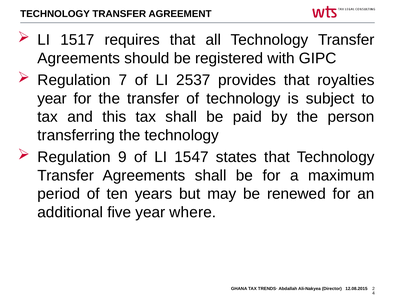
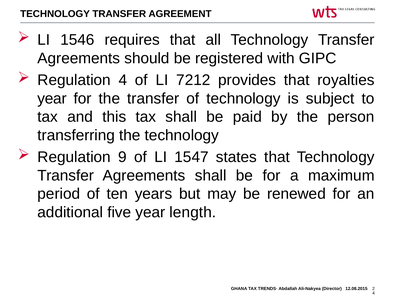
1517: 1517 -> 1546
Regulation 7: 7 -> 4
2537: 2537 -> 7212
where: where -> length
